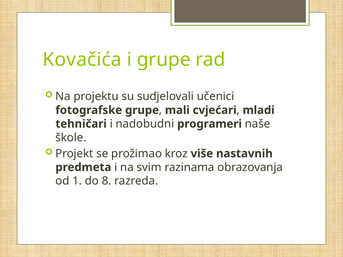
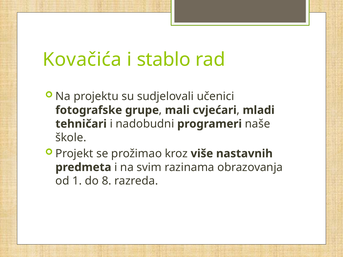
i grupe: grupe -> stablo
